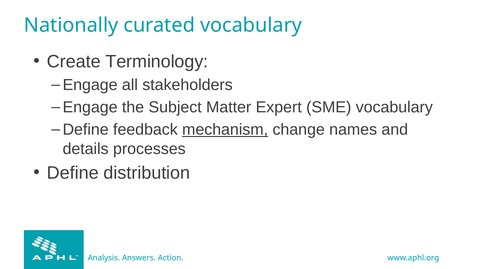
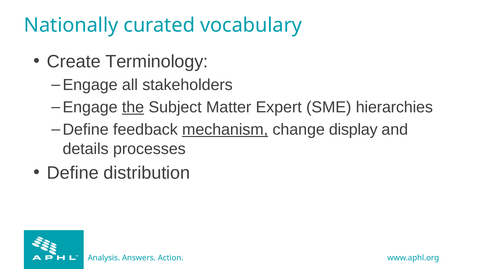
the underline: none -> present
SME vocabulary: vocabulary -> hierarchies
names: names -> display
